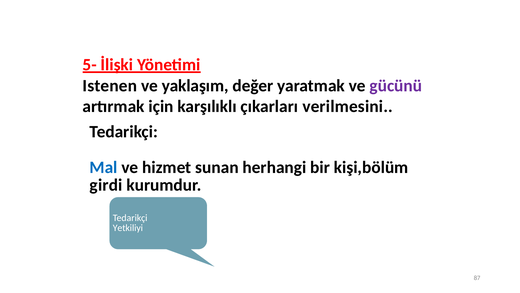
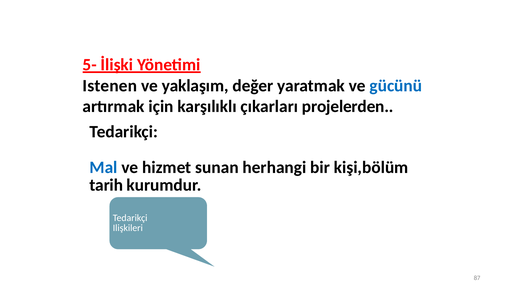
gücünü colour: purple -> blue
verilmesini: verilmesini -> projelerden
girdi: girdi -> tarih
Yetkiliyi: Yetkiliyi -> Ilişkileri
